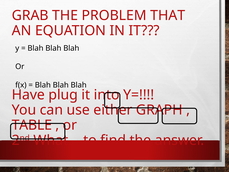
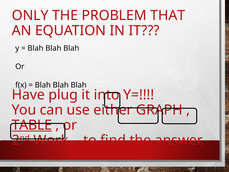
GRAB: GRAB -> ONLY
TABLE underline: none -> present
What…: What… -> Work…
